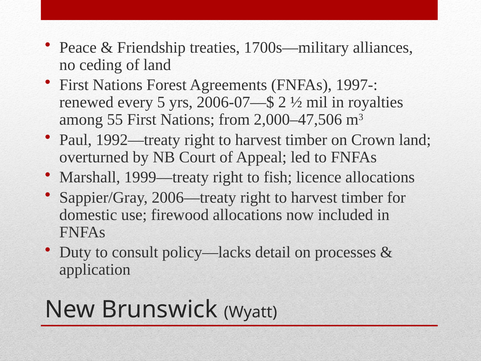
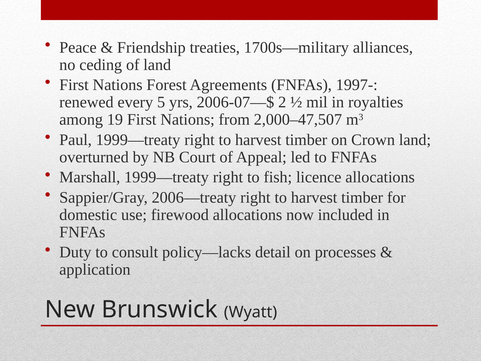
55: 55 -> 19
2,000–47,506: 2,000–47,506 -> 2,000–47,507
Paul 1992—treaty: 1992—treaty -> 1999—treaty
